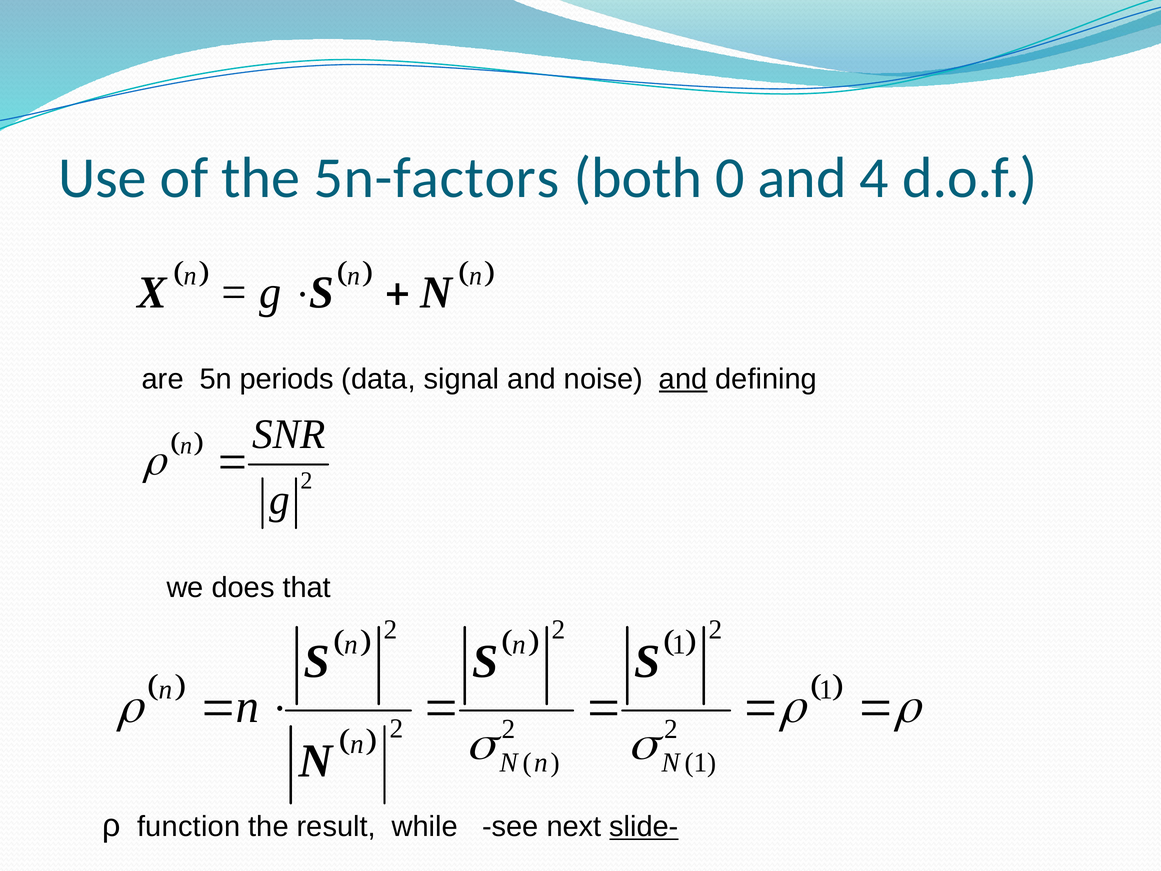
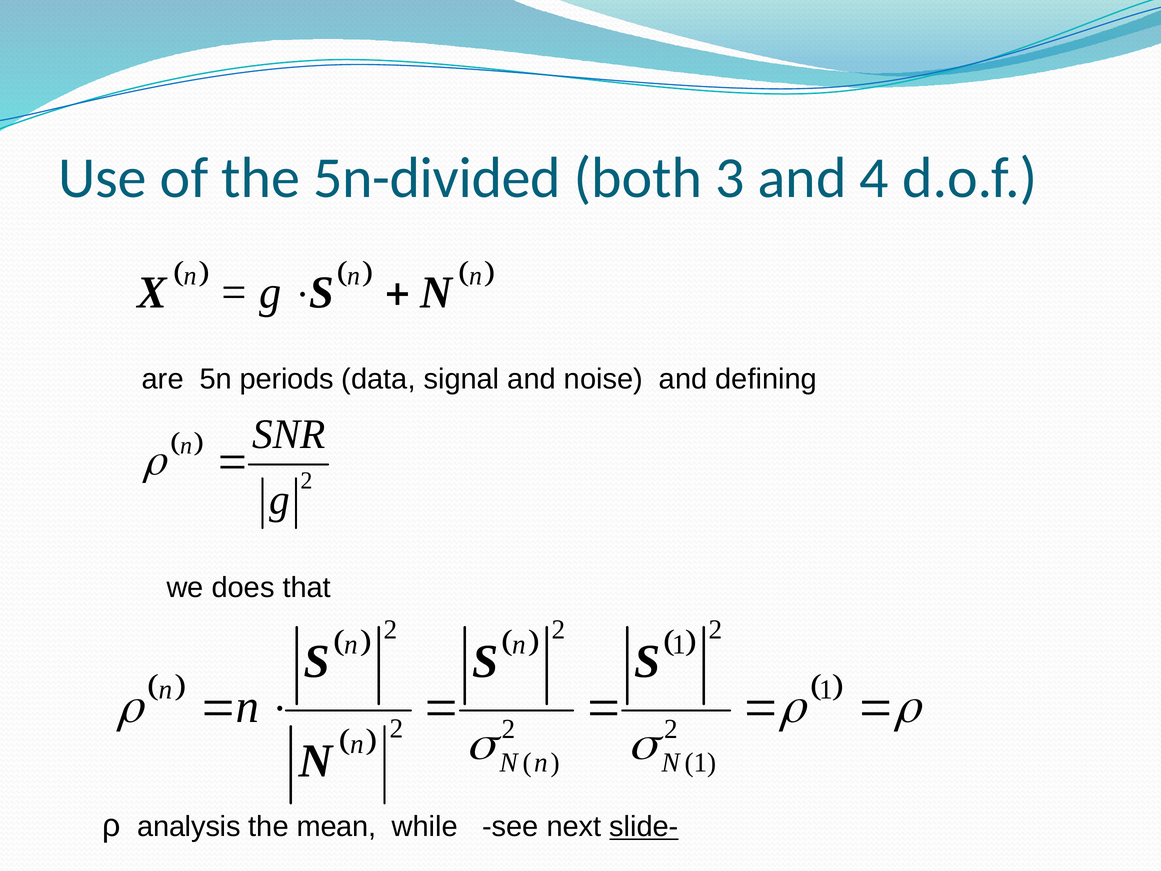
5n-factors: 5n-factors -> 5n-divided
0: 0 -> 3
and at (683, 379) underline: present -> none
function: function -> analysis
result: result -> mean
